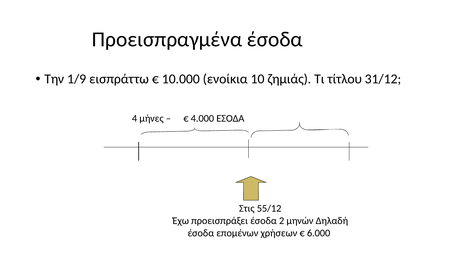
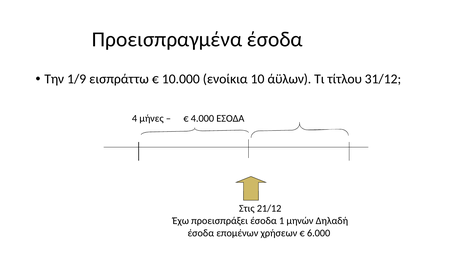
ζημιάς: ζημιάς -> άϋλων
55/12: 55/12 -> 21/12
2: 2 -> 1
